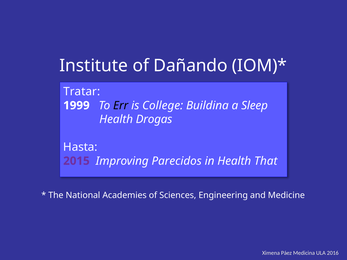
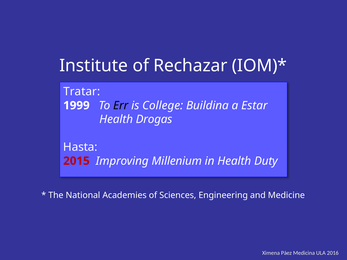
Dañando: Dañando -> Rechazar
Sleep: Sleep -> Estar
2015 colour: purple -> red
Parecidos: Parecidos -> Millenium
That: That -> Duty
